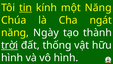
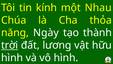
tin underline: present -> none
một Năng: Năng -> Nhau
ngát: ngát -> thỏa
thống: thống -> lương
